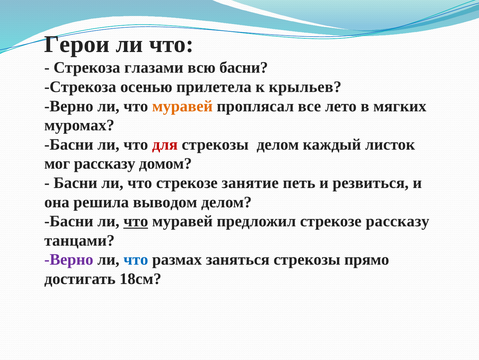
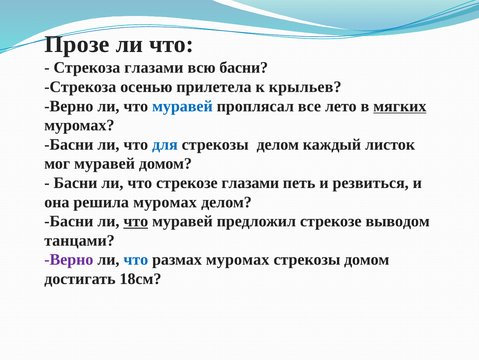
Герои: Герои -> Прозе
муравей at (182, 106) colour: orange -> blue
мягких underline: none -> present
для colour: red -> blue
мог рассказу: рассказу -> муравей
стрекозе занятие: занятие -> глазами
решила выводом: выводом -> муромах
стрекозе рассказу: рассказу -> выводом
размах заняться: заняться -> муромах
стрекозы прямо: прямо -> домом
